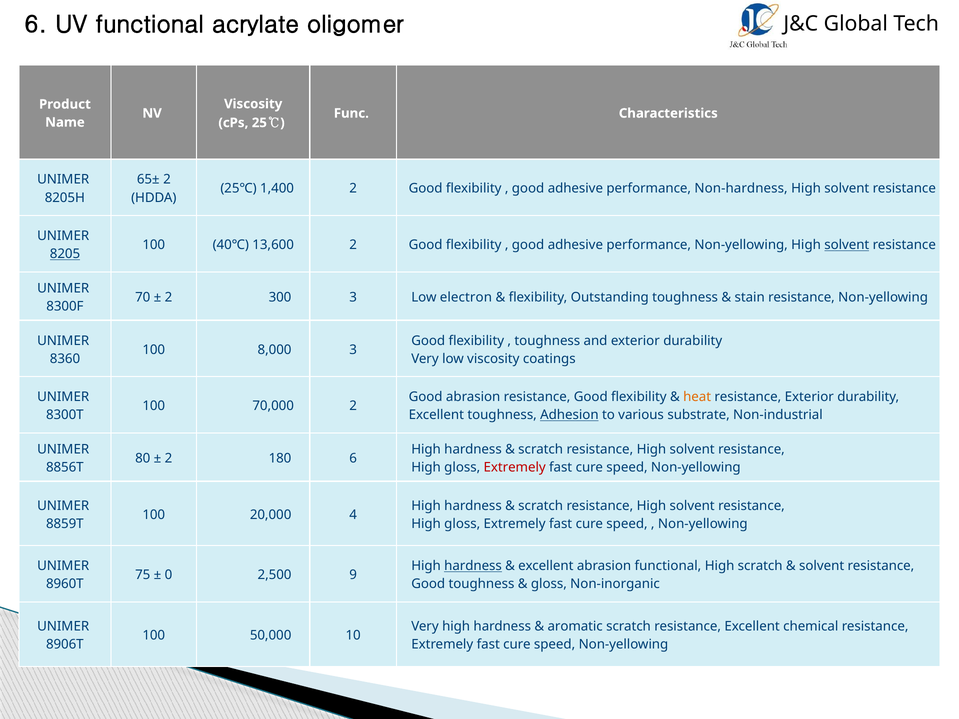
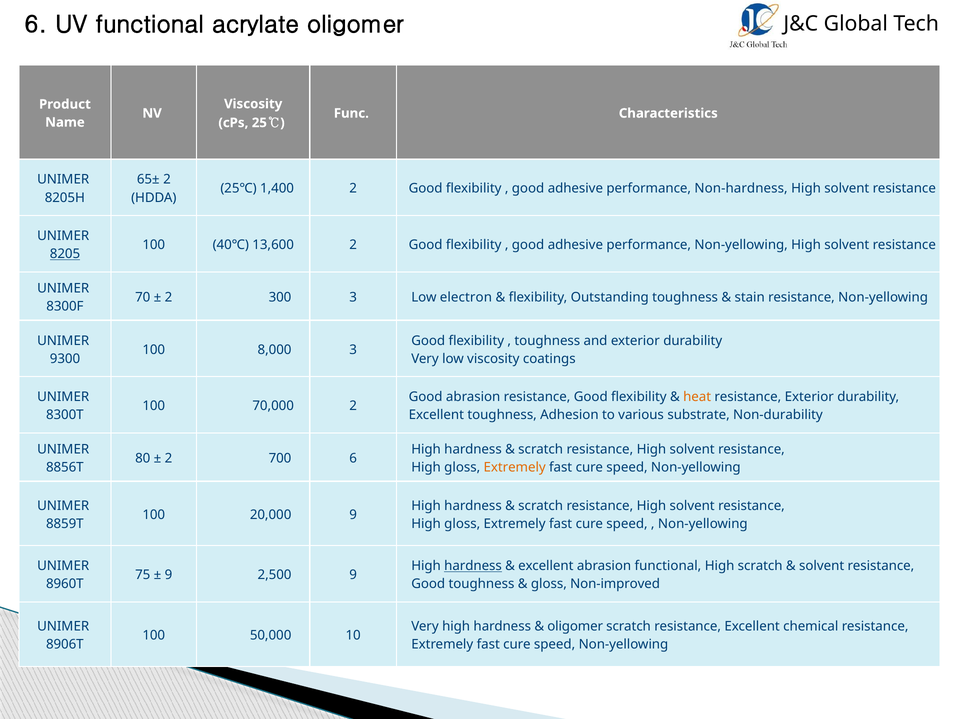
solvent at (847, 245) underline: present -> none
8360: 8360 -> 9300
Adhesion underline: present -> none
Non-industrial: Non-industrial -> Non-durability
180: 180 -> 700
Extremely at (515, 468) colour: red -> orange
20,000 4: 4 -> 9
0 at (169, 575): 0 -> 9
Non-inorganic: Non-inorganic -> Non-improved
aromatic at (575, 627): aromatic -> oligomer
